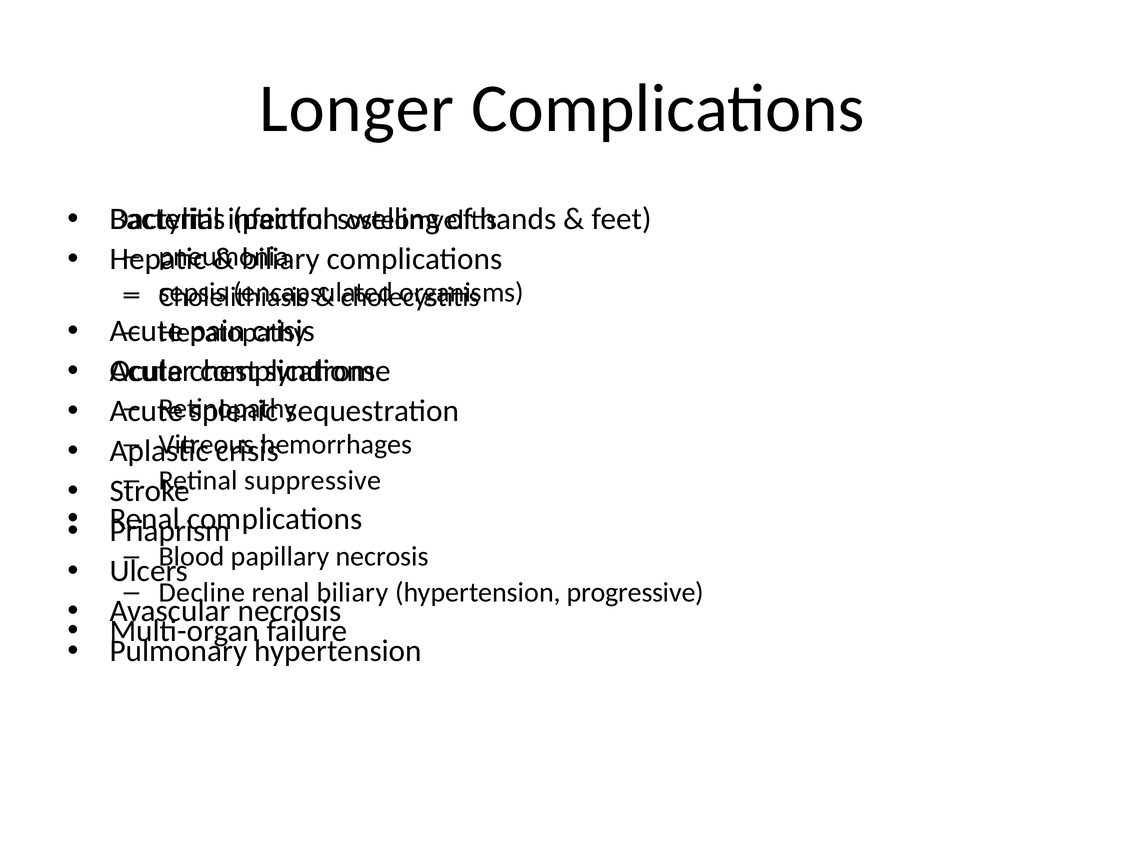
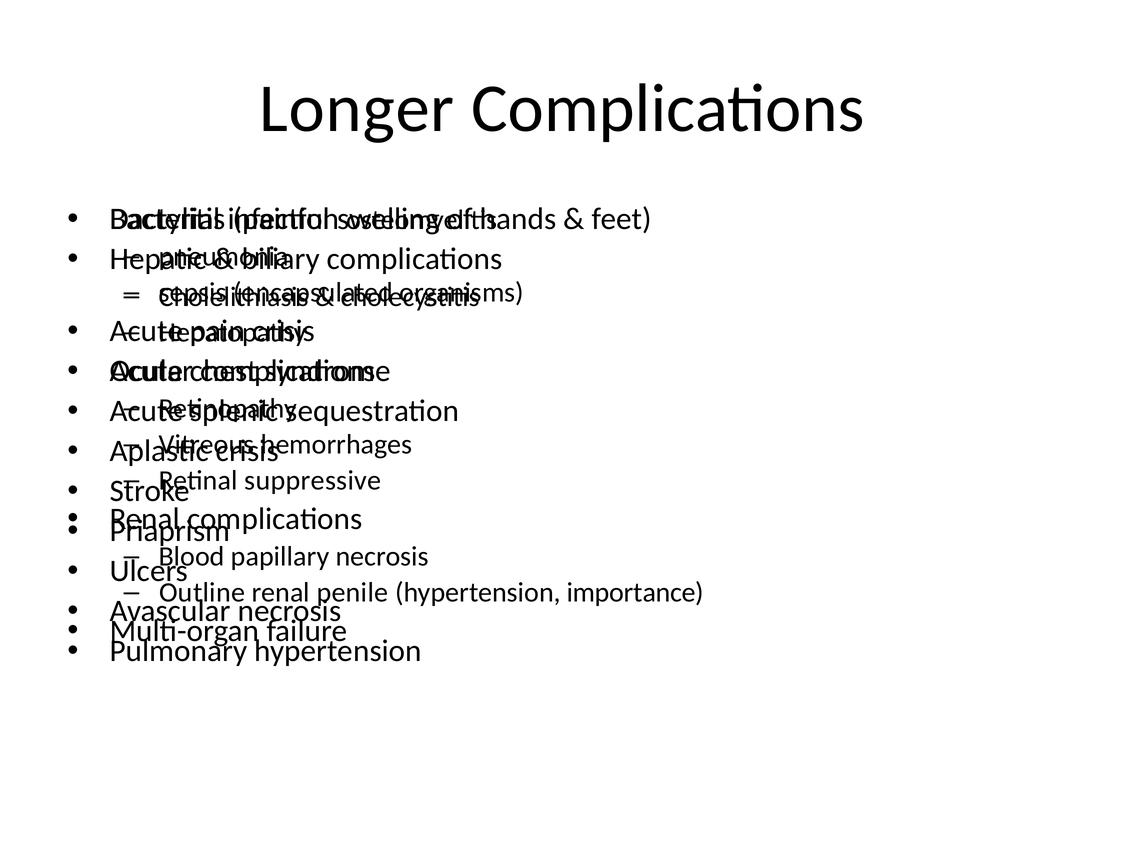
Decline: Decline -> Outline
biliary at (352, 593): biliary -> penile
progressive: progressive -> importance
